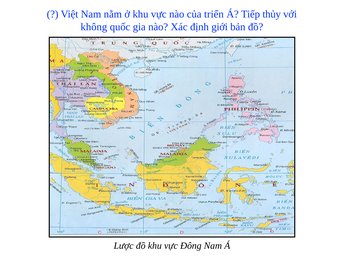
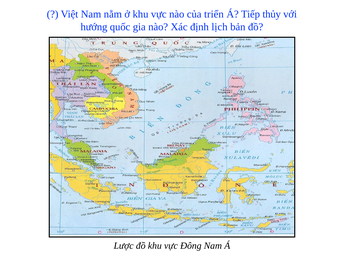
không: không -> hướng
giới: giới -> lịch
